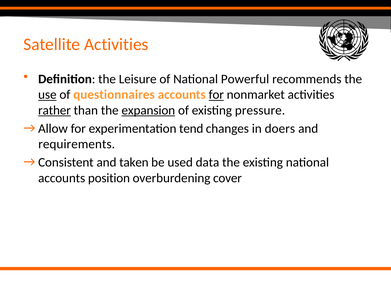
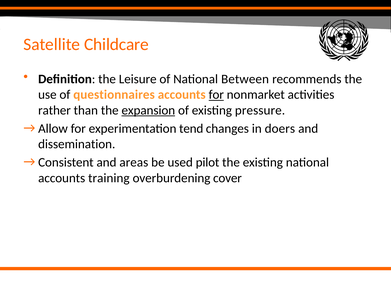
Satellite Activities: Activities -> Childcare
Powerful: Powerful -> Between
use underline: present -> none
rather underline: present -> none
requirements: requirements -> dissemination
taken: taken -> areas
data: data -> pilot
position: position -> training
